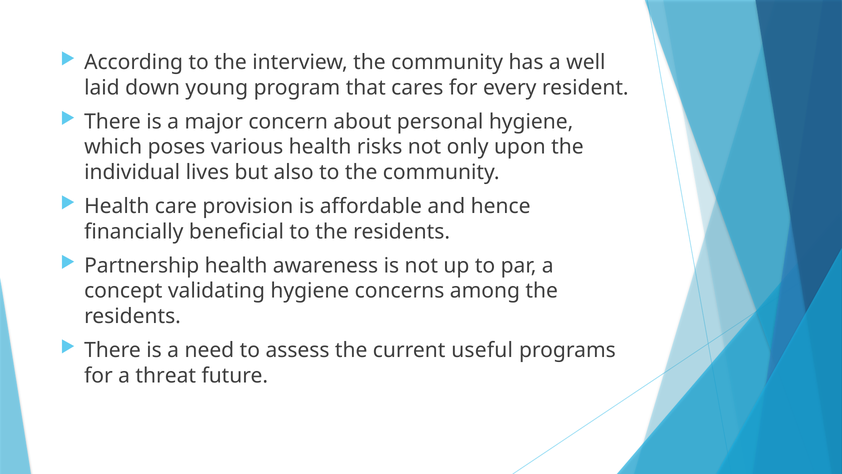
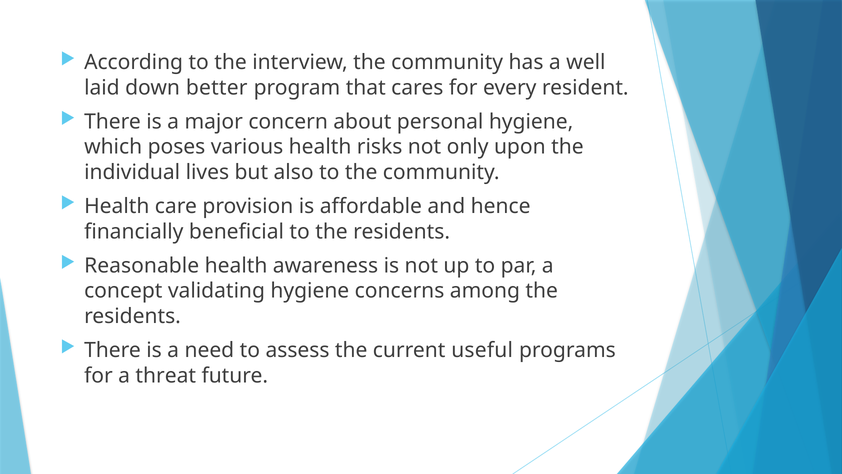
young: young -> better
Partnership: Partnership -> Reasonable
